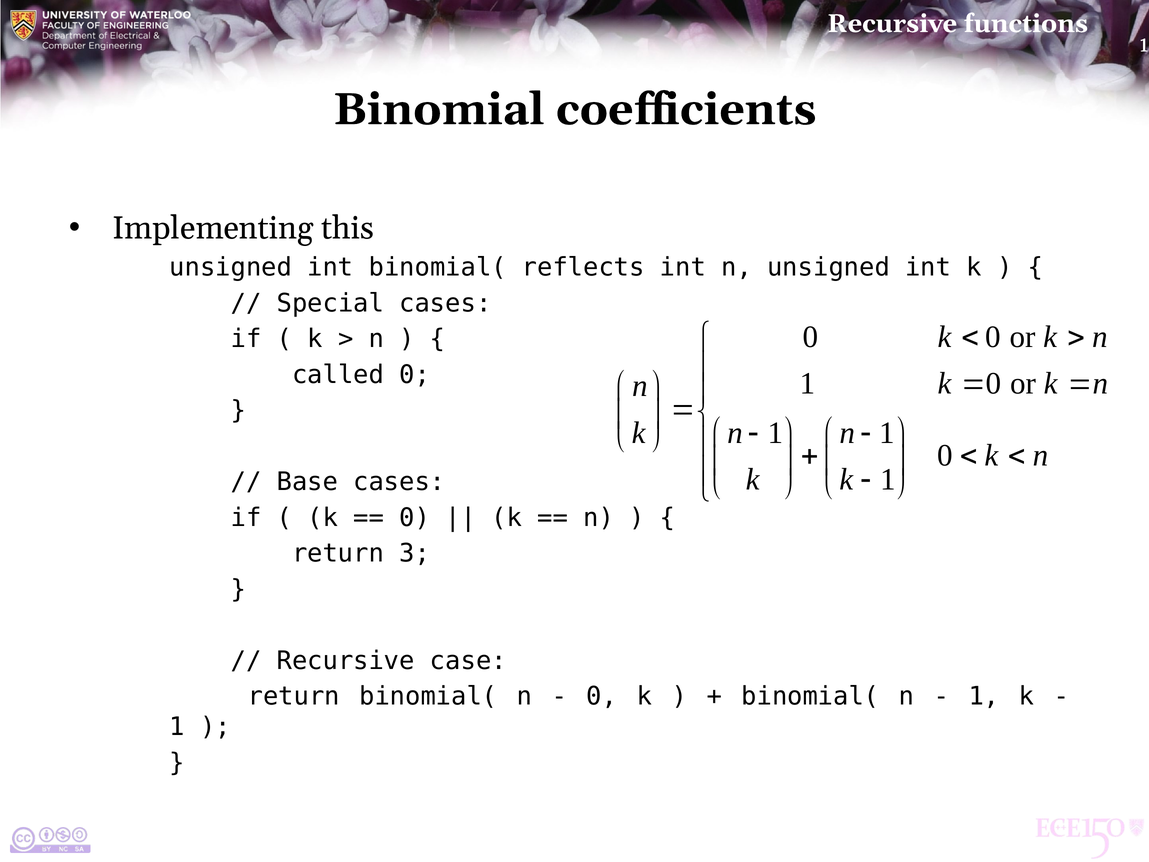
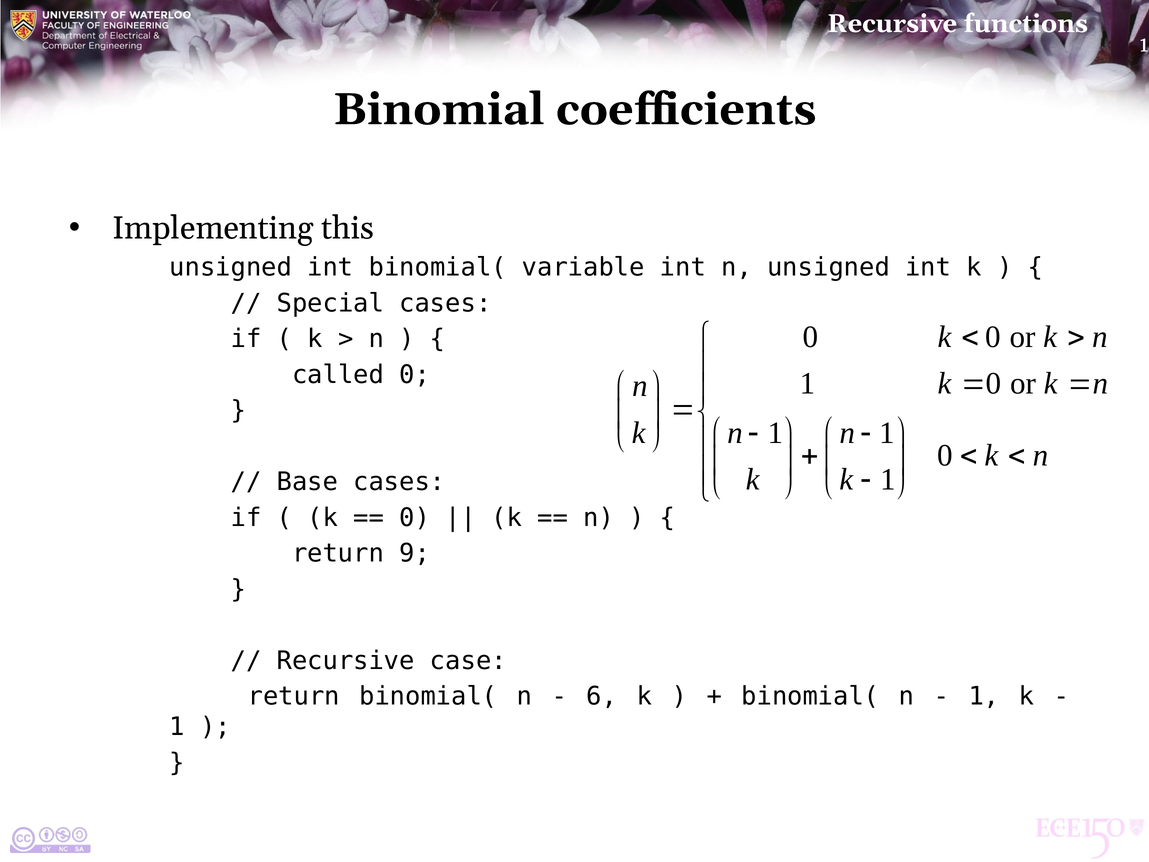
reflects: reflects -> variable
3: 3 -> 9
0 at (602, 696): 0 -> 6
